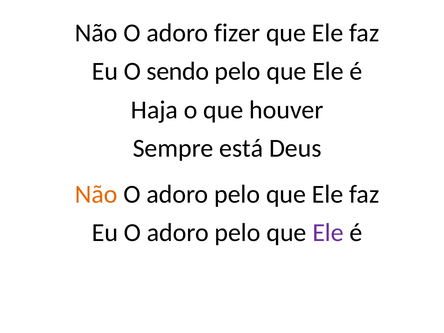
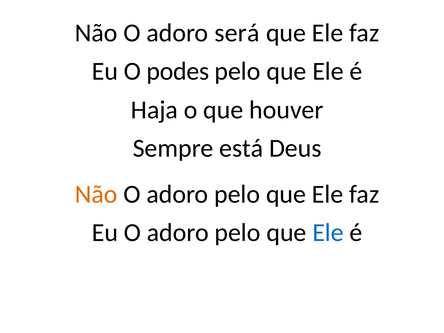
fizer: fizer -> será
sendo: sendo -> podes
Ele at (328, 233) colour: purple -> blue
